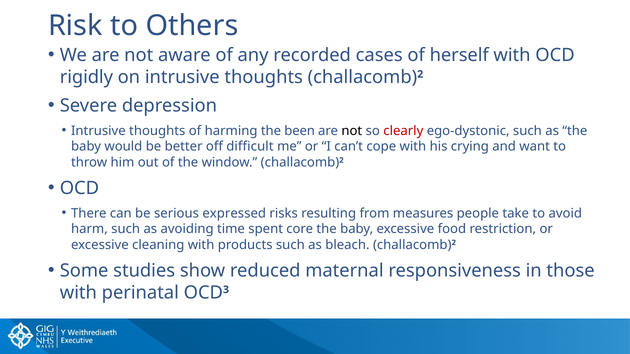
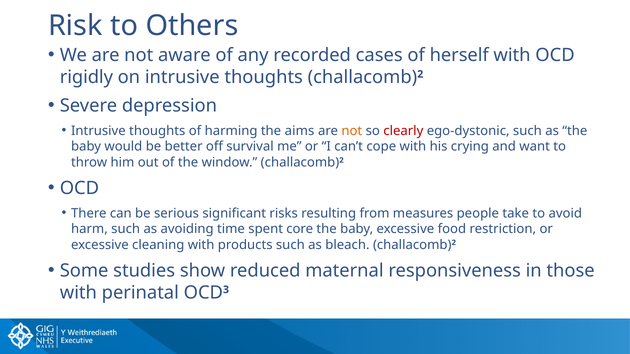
been: been -> aims
not at (352, 131) colour: black -> orange
difficult: difficult -> survival
expressed: expressed -> significant
